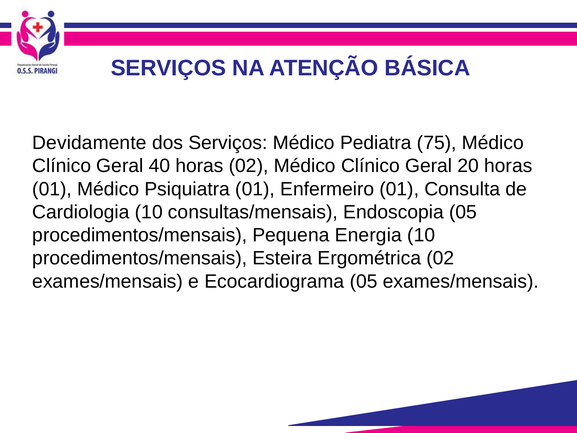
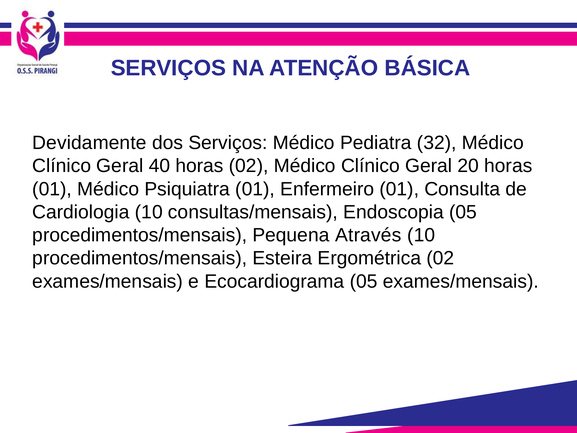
75: 75 -> 32
Energia: Energia -> Através
